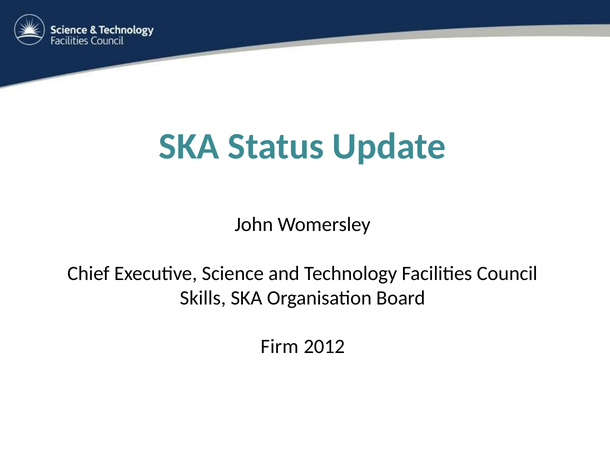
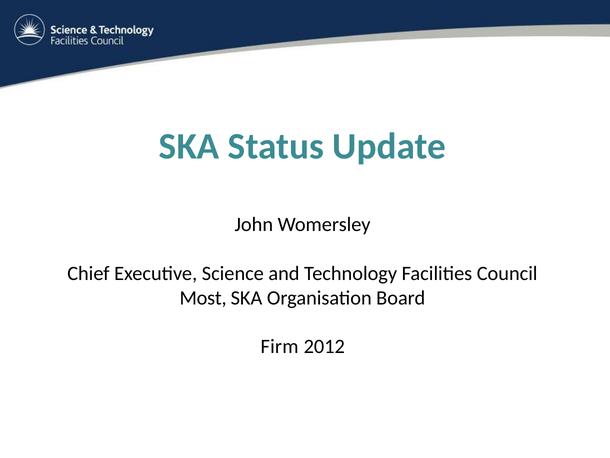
Skills: Skills -> Most
